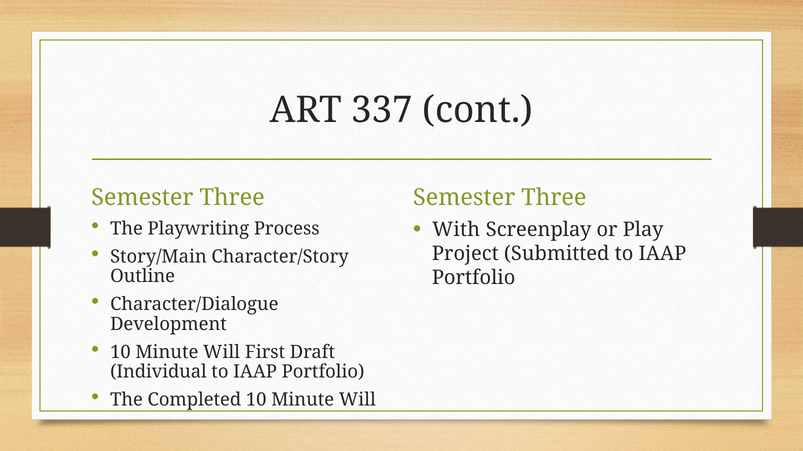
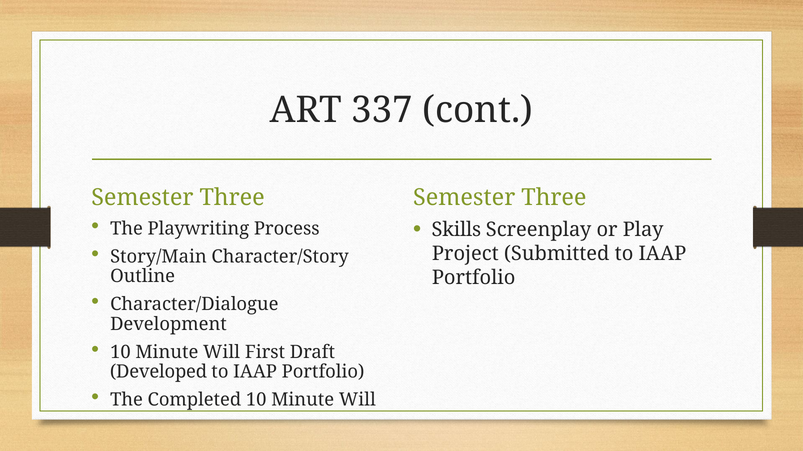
With: With -> Skills
Individual: Individual -> Developed
